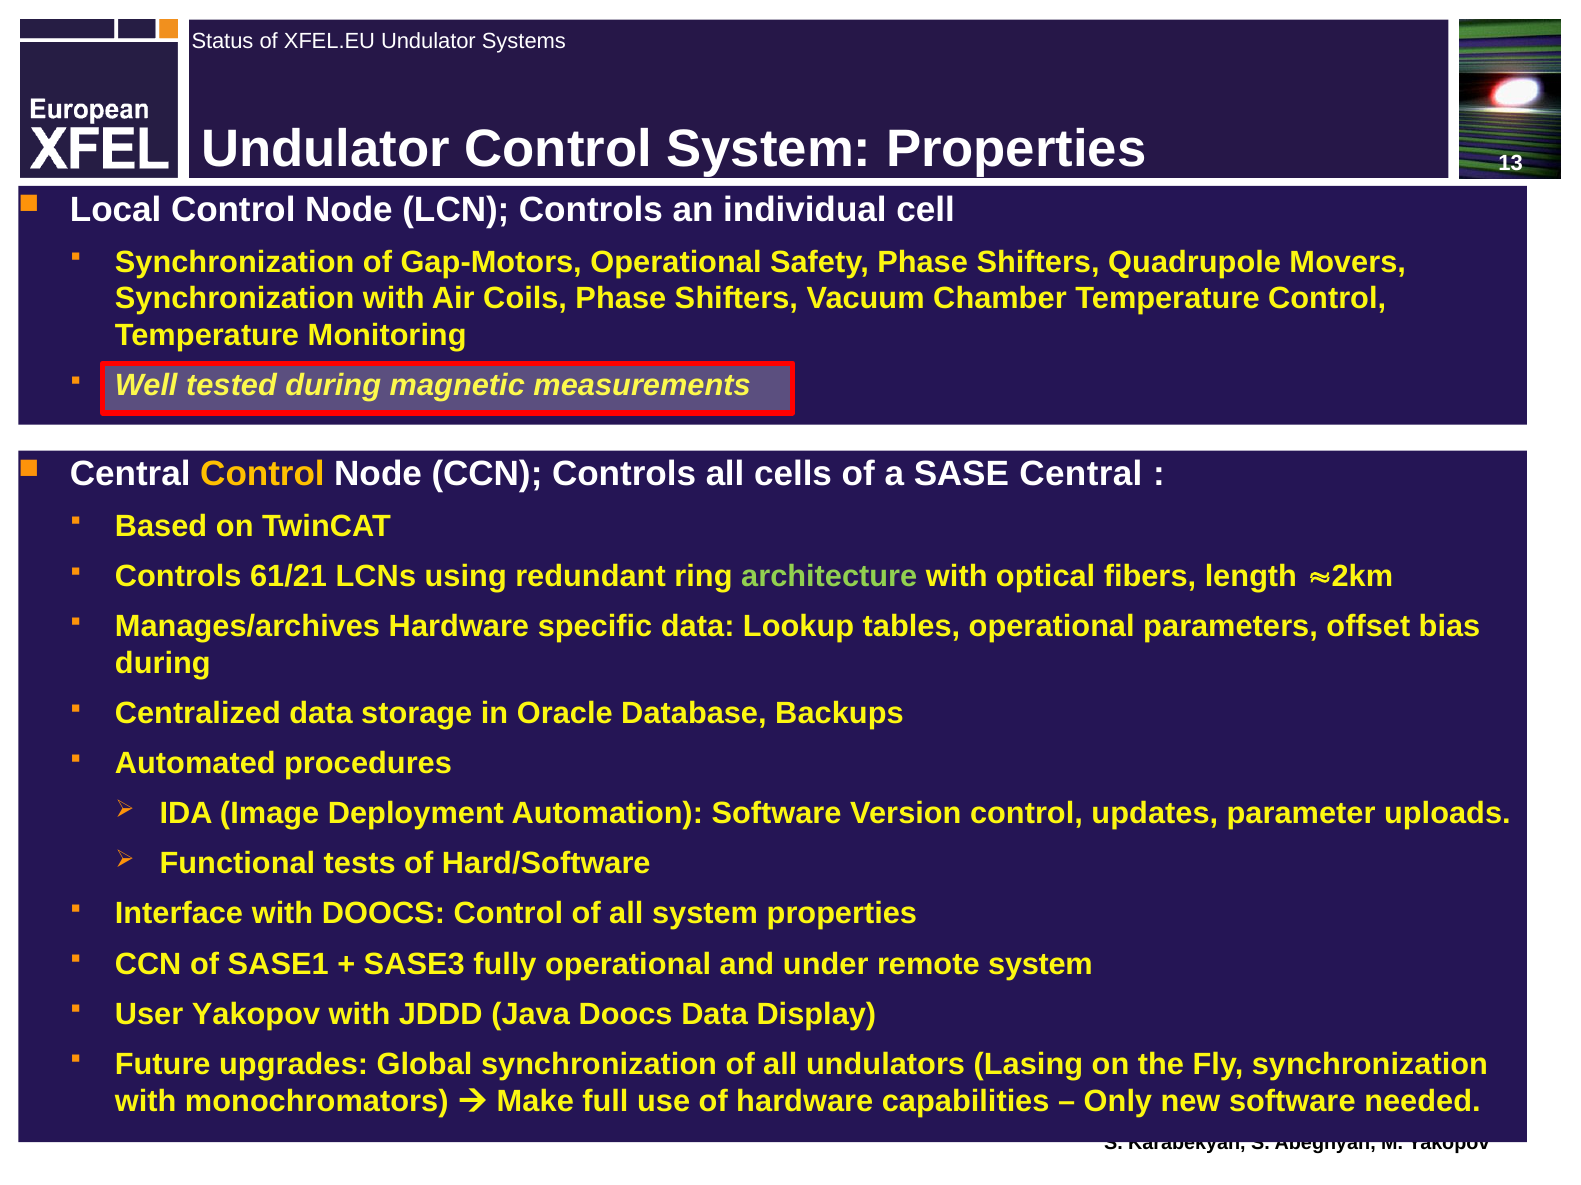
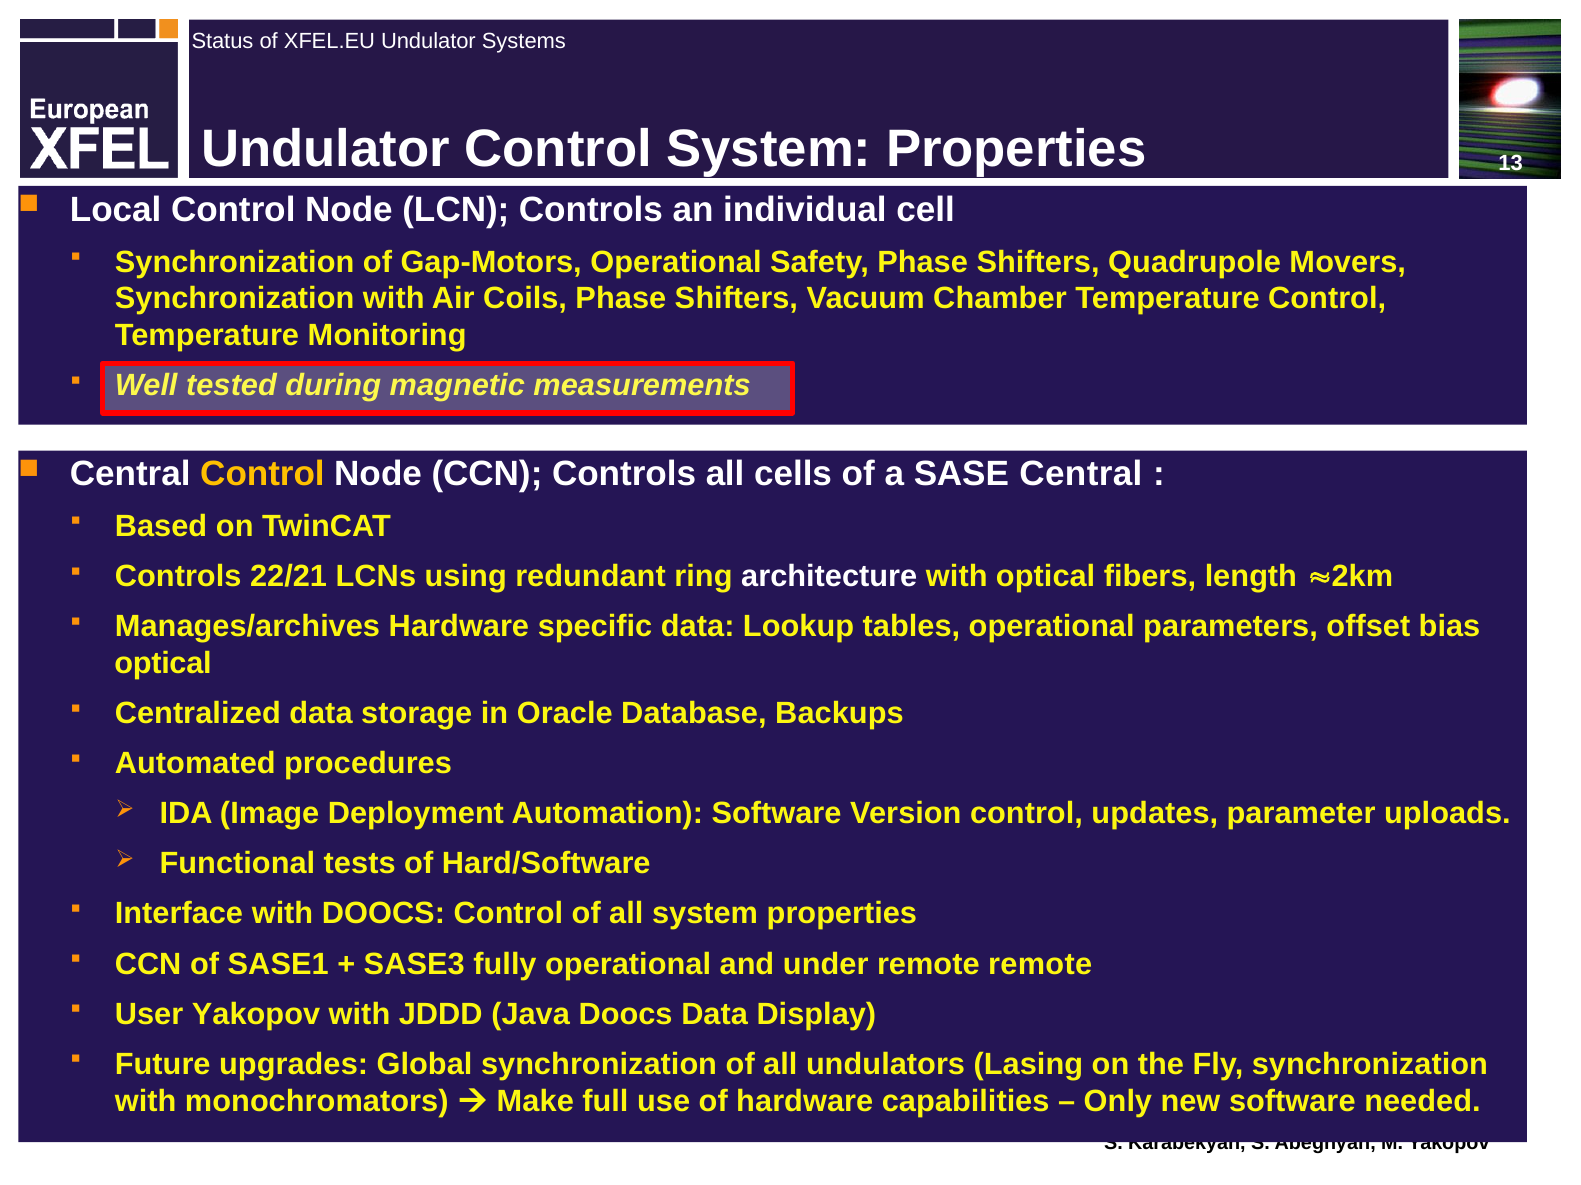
61/21: 61/21 -> 22/21
architecture colour: light green -> white
during at (163, 664): during -> optical
remote system: system -> remote
